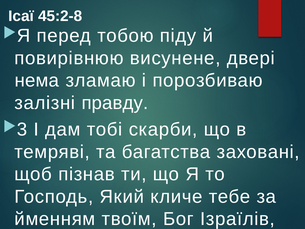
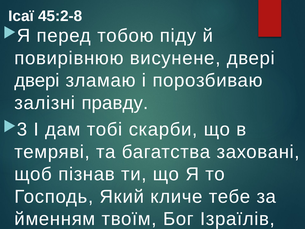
нема at (37, 80): нема -> двері
